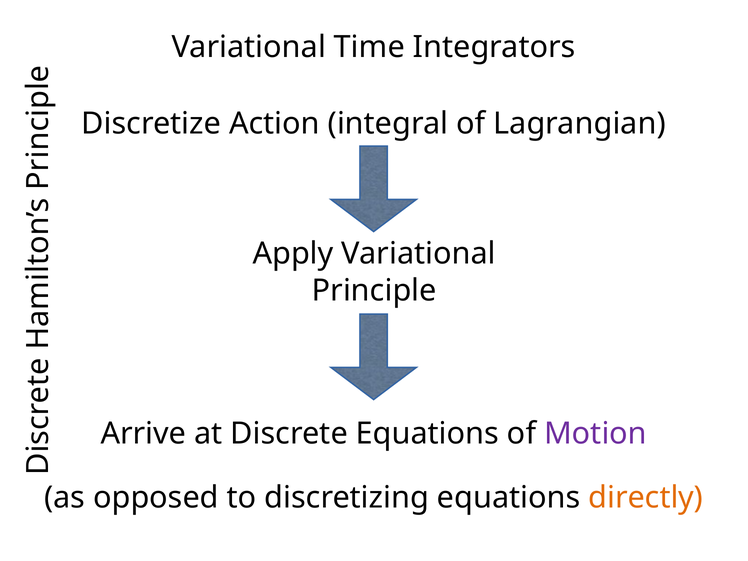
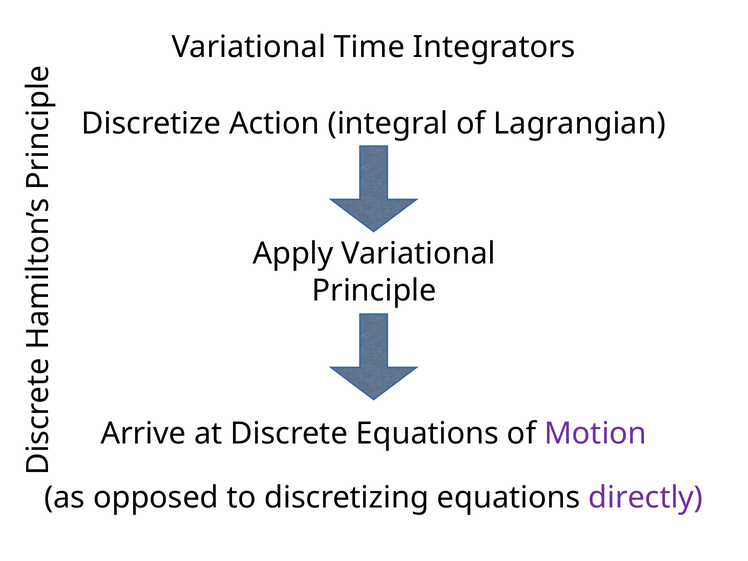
directly colour: orange -> purple
